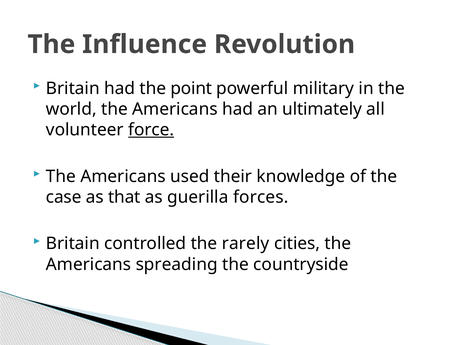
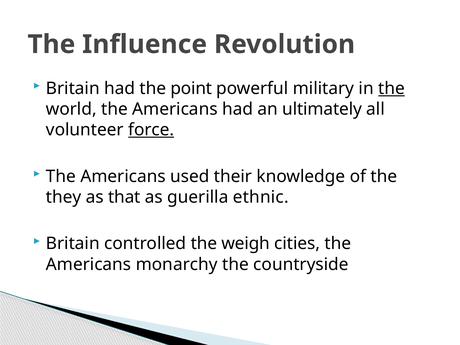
the at (392, 88) underline: none -> present
case: case -> they
forces: forces -> ethnic
rarely: rarely -> weigh
spreading: spreading -> monarchy
